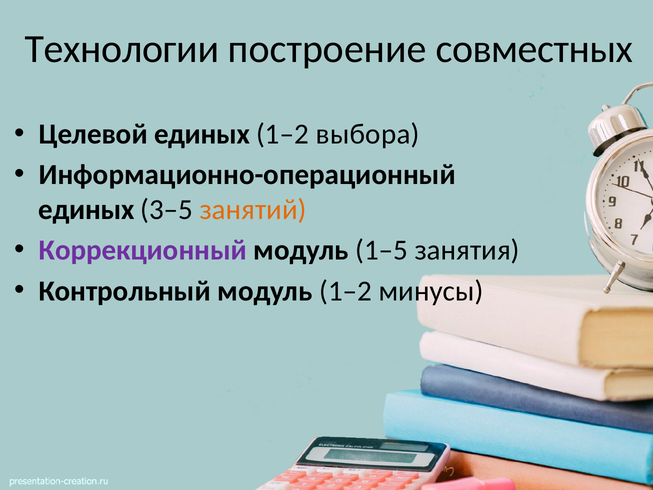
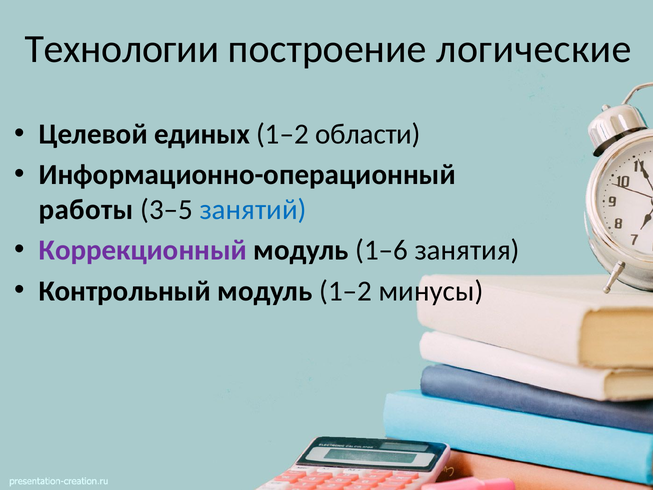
совместных: совместных -> логические
выбора: выбора -> области
единых at (86, 209): единых -> работы
занятий colour: orange -> blue
1–5: 1–5 -> 1–6
